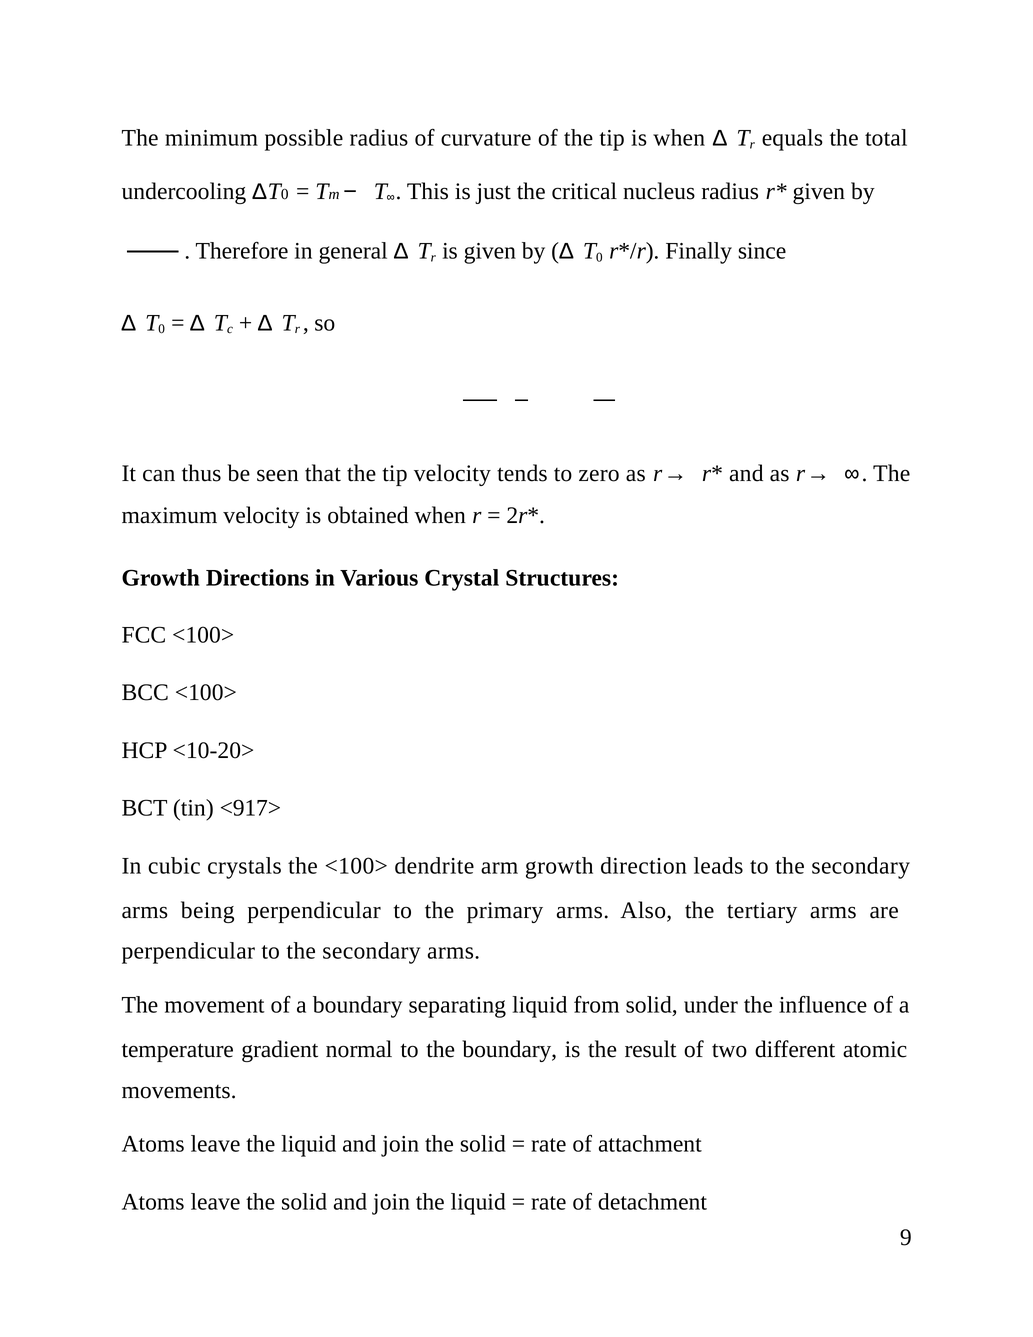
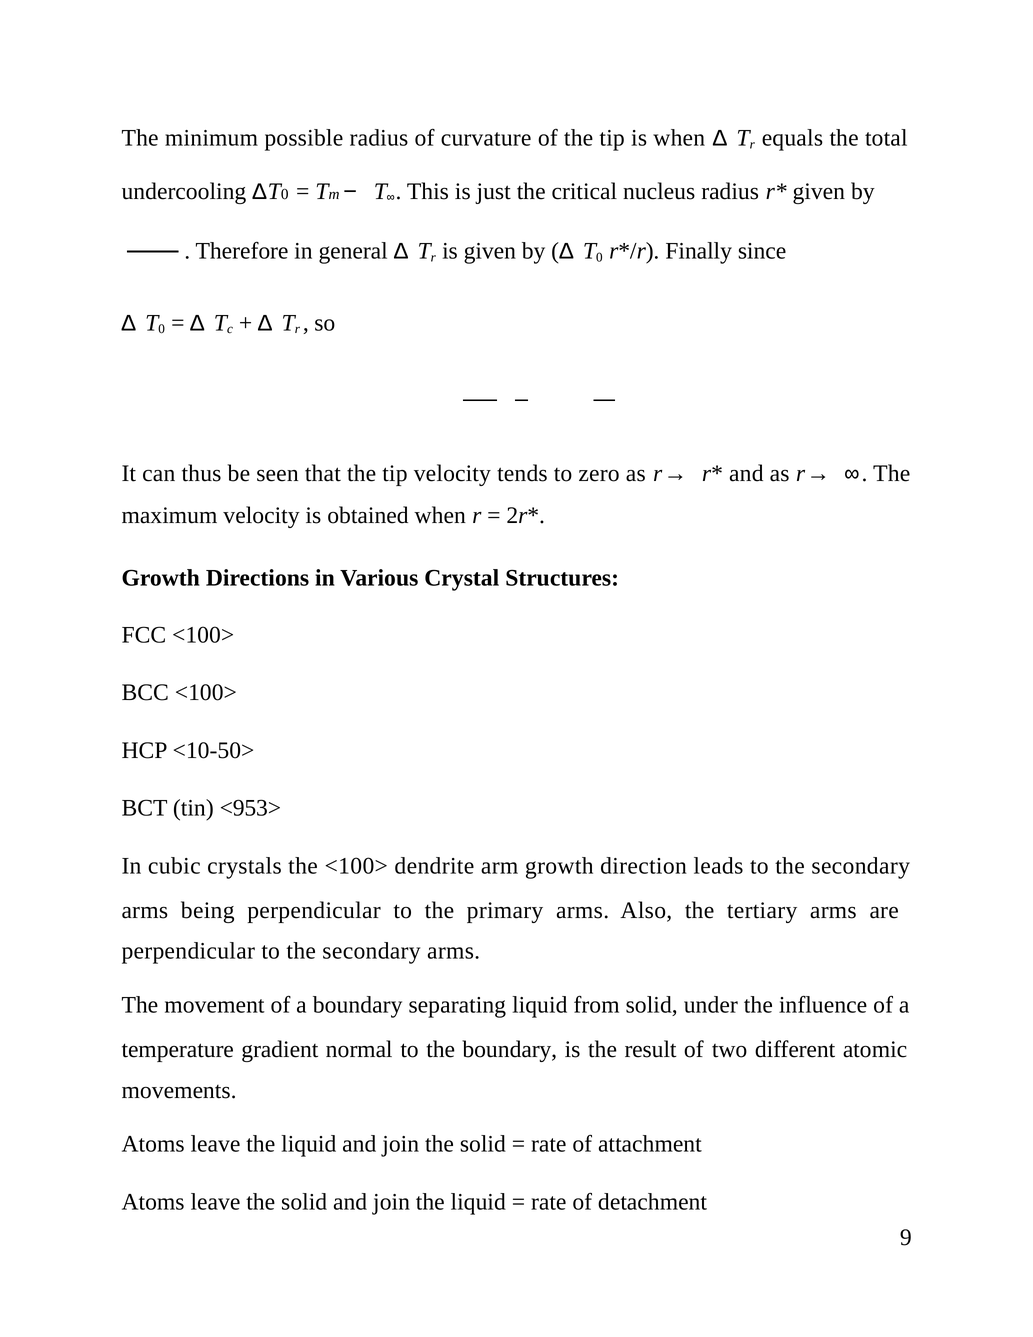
<10-20>: <10-20> -> <10-50>
<917>: <917> -> <953>
